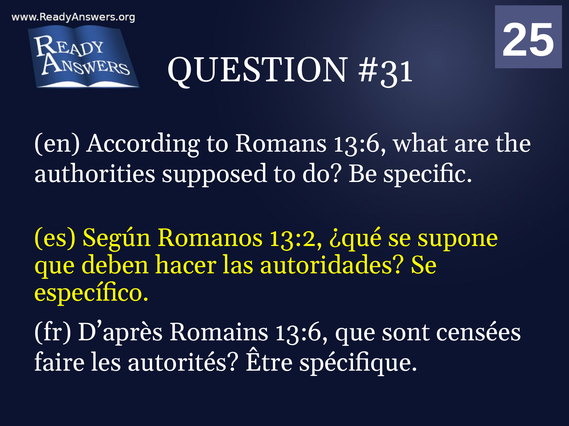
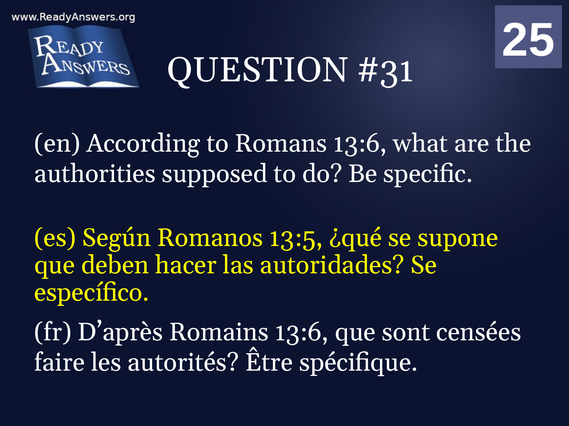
13:2: 13:2 -> 13:5
